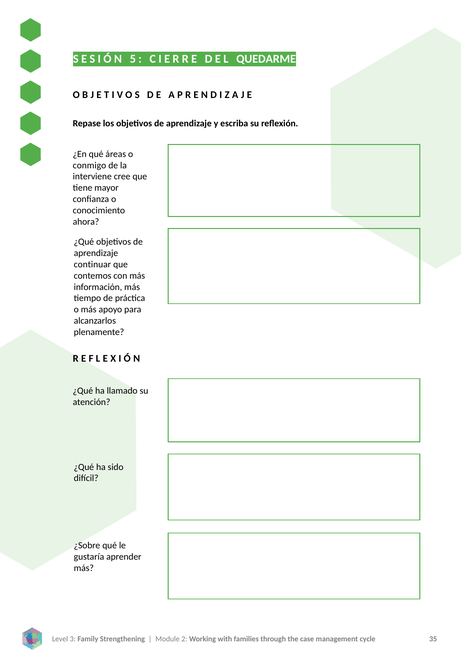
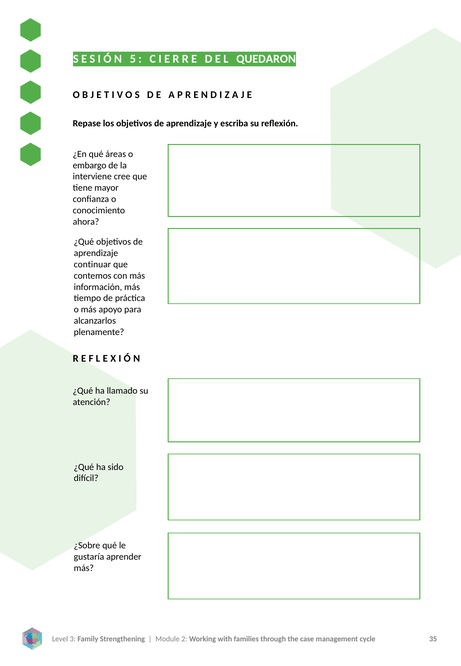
QUEDARME: QUEDARME -> QUEDARON
conmigo: conmigo -> embargo
